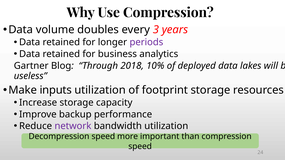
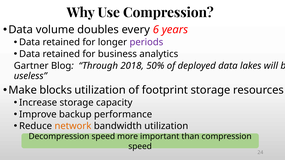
3: 3 -> 6
10%: 10% -> 50%
inputs: inputs -> blocks
network colour: purple -> orange
